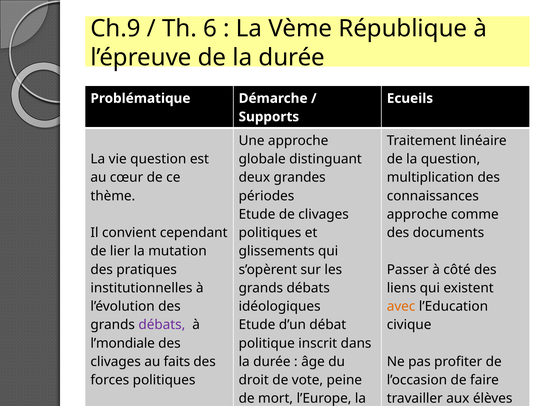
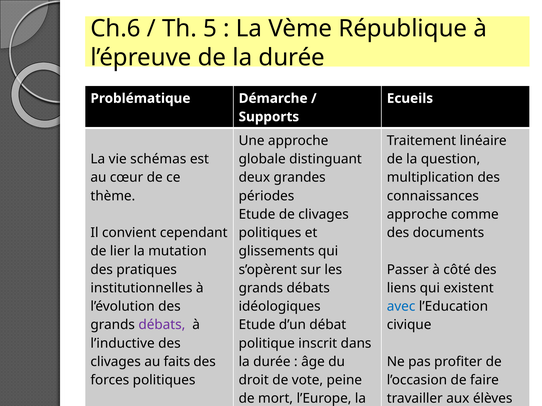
Ch.9: Ch.9 -> Ch.6
6: 6 -> 5
vie question: question -> schémas
avec colour: orange -> blue
l’mondiale: l’mondiale -> l’inductive
